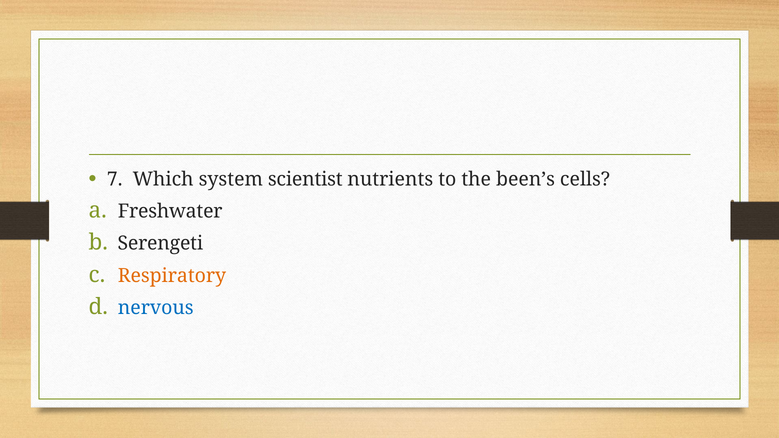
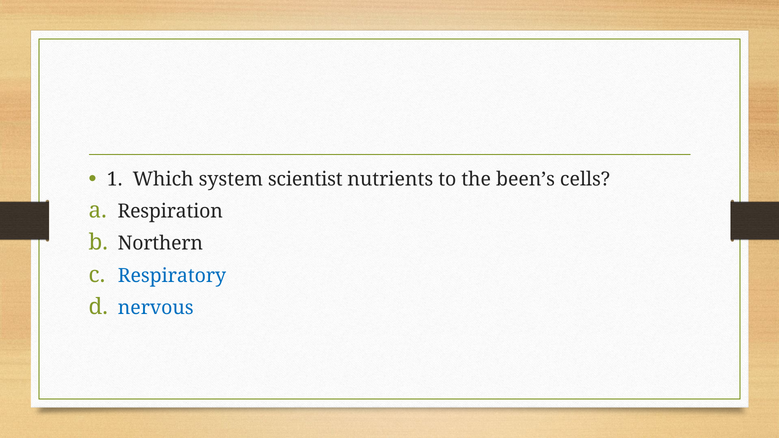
7: 7 -> 1
Freshwater: Freshwater -> Respiration
Serengeti: Serengeti -> Northern
Respiratory colour: orange -> blue
